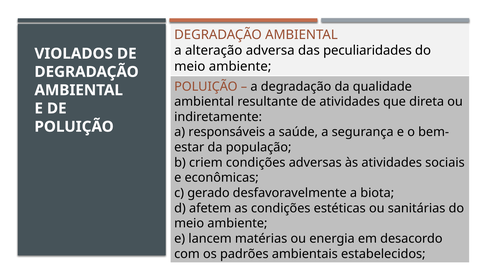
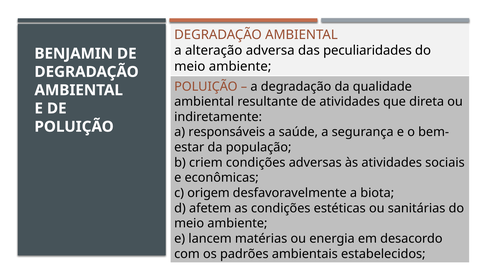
VIOLADOS: VIOLADOS -> BENJAMIN
gerado: gerado -> origem
